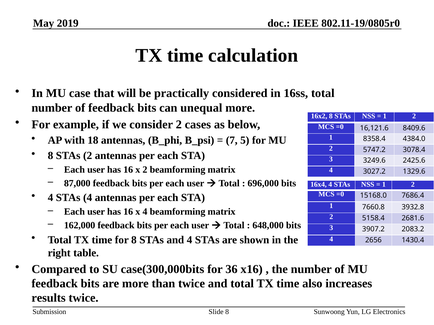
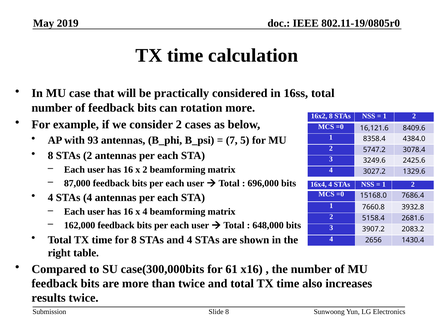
unequal: unequal -> rotation
18: 18 -> 93
36: 36 -> 61
